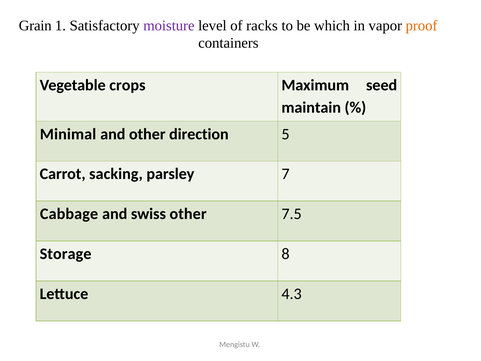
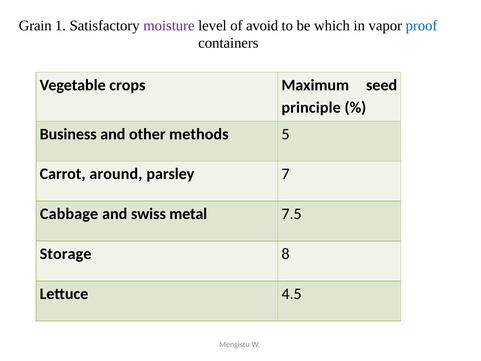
racks: racks -> avoid
proof colour: orange -> blue
maintain: maintain -> principle
Minimal: Minimal -> Business
direction: direction -> methods
sacking: sacking -> around
swiss other: other -> metal
4.3: 4.3 -> 4.5
